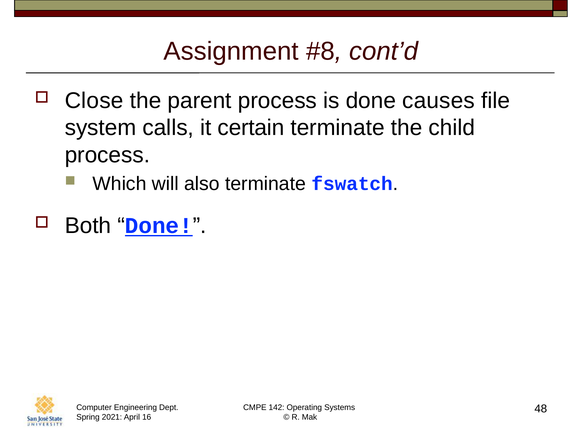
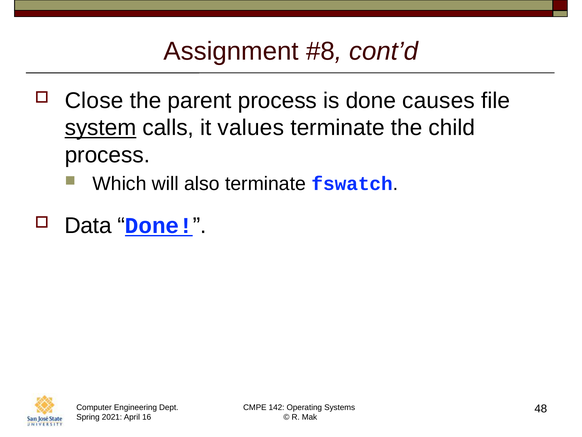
system underline: none -> present
certain: certain -> values
Both: Both -> Data
